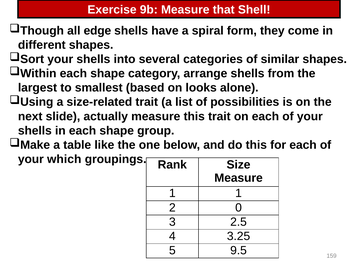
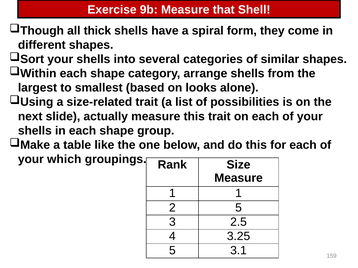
edge: edge -> thick
2 0: 0 -> 5
9.5: 9.5 -> 3.1
